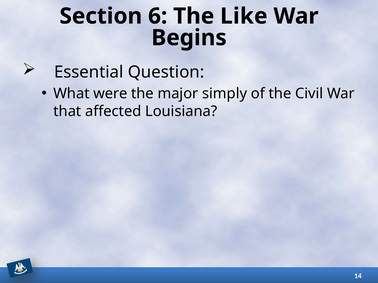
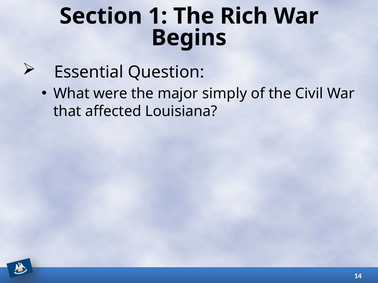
6: 6 -> 1
Like: Like -> Rich
